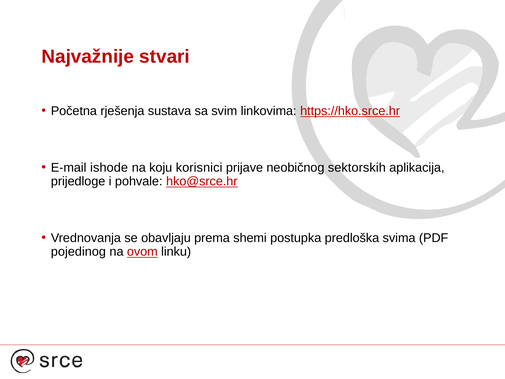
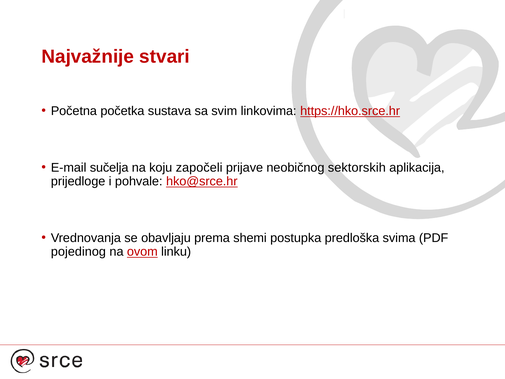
rješenja: rješenja -> početka
ishode: ishode -> sučelja
korisnici: korisnici -> započeli
